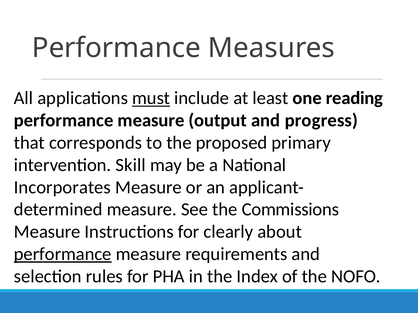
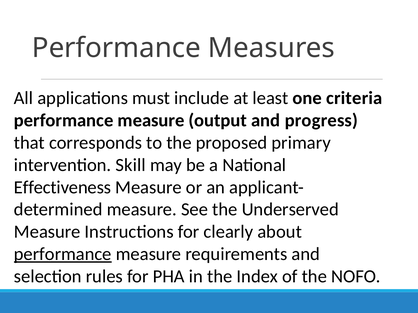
must underline: present -> none
reading: reading -> criteria
Incorporates: Incorporates -> Effectiveness
Commissions: Commissions -> Underserved
